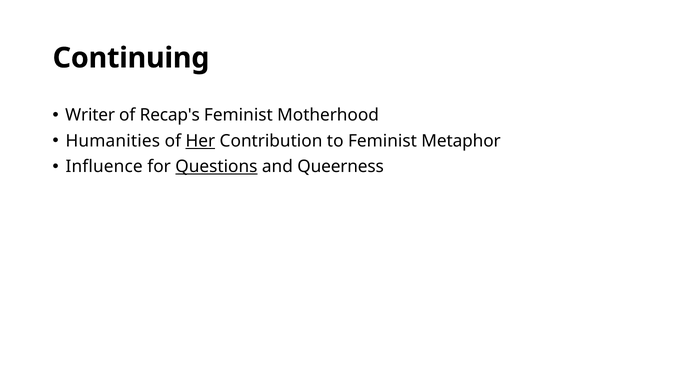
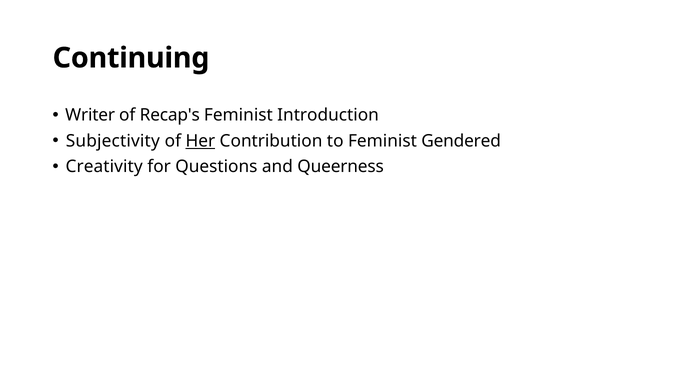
Motherhood: Motherhood -> Introduction
Humanities: Humanities -> Subjectivity
Metaphor: Metaphor -> Gendered
Influence: Influence -> Creativity
Questions underline: present -> none
